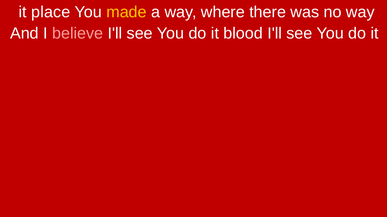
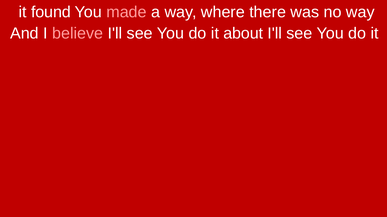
place: place -> found
made colour: yellow -> pink
blood: blood -> about
